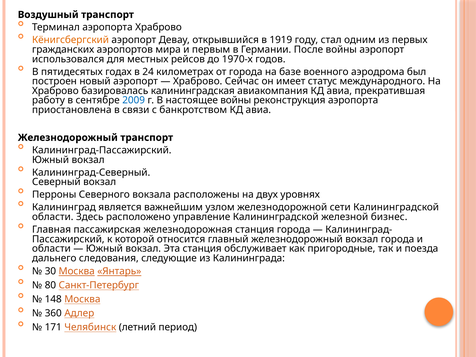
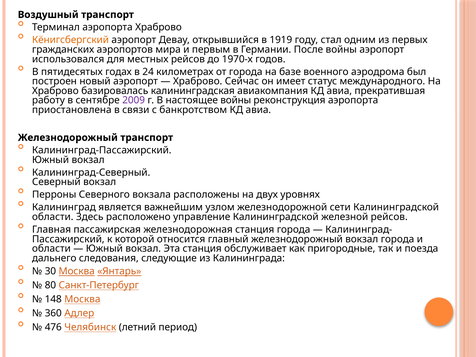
2009 colour: blue -> purple
железной бизнес: бизнес -> рейсов
171: 171 -> 476
